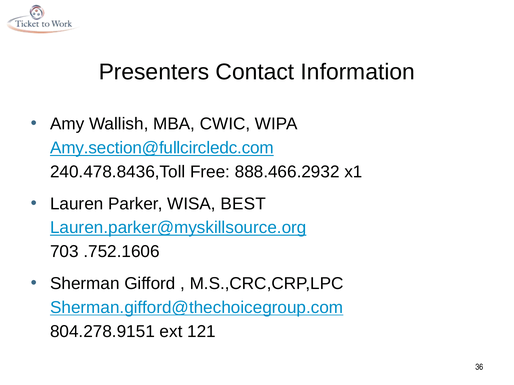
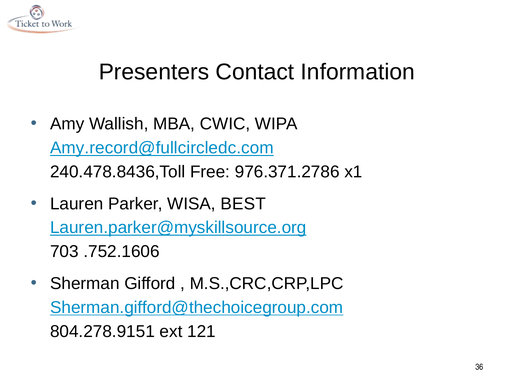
Amy.section@fullcircledc.com: Amy.section@fullcircledc.com -> Amy.record@fullcircledc.com
888.466.2932: 888.466.2932 -> 976.371.2786
